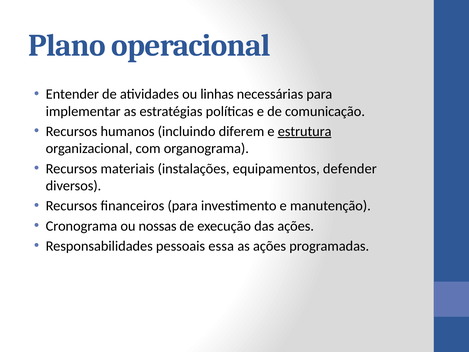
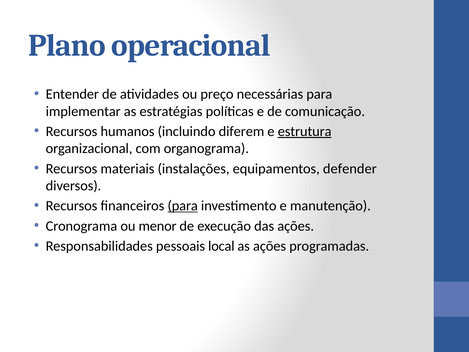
linhas: linhas -> preço
para at (183, 206) underline: none -> present
nossas: nossas -> menor
essa: essa -> local
